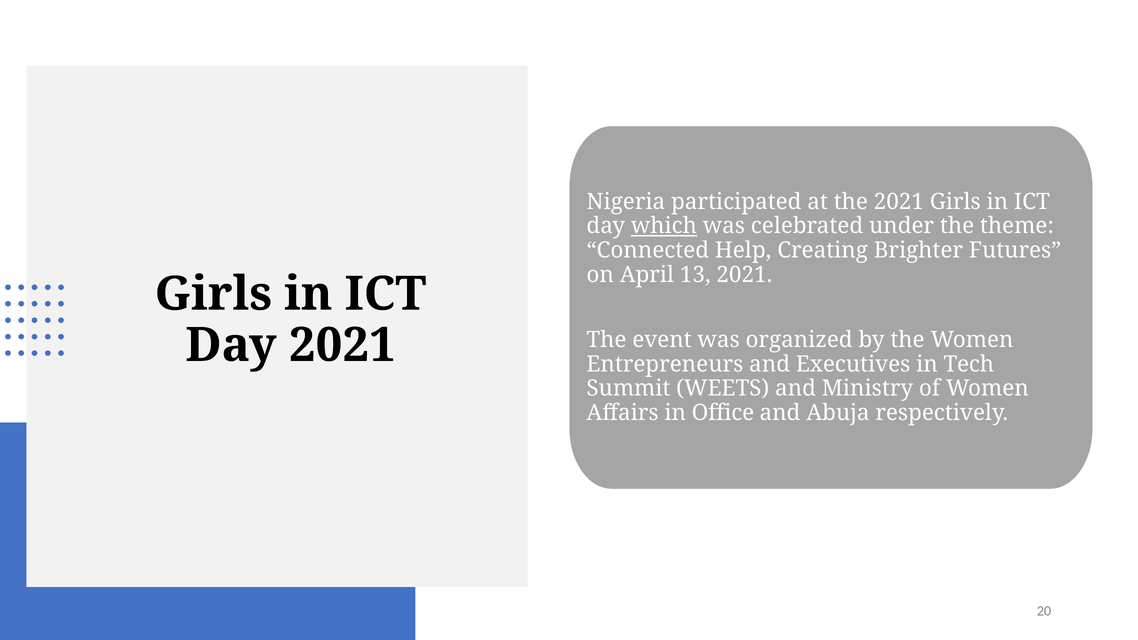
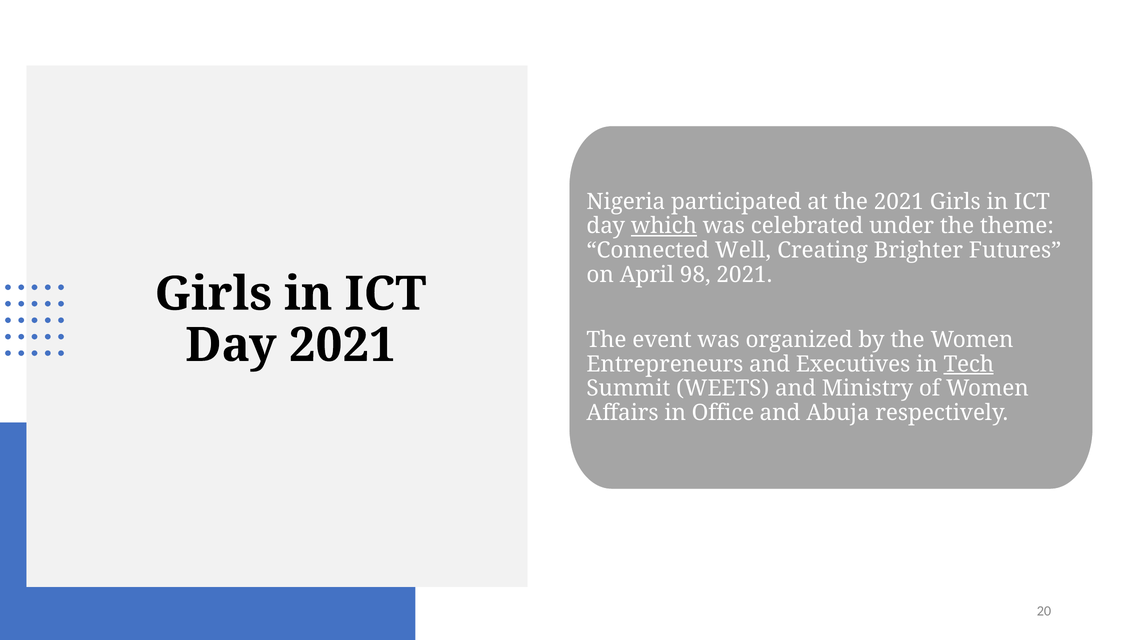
Help: Help -> Well
13: 13 -> 98
Tech underline: none -> present
